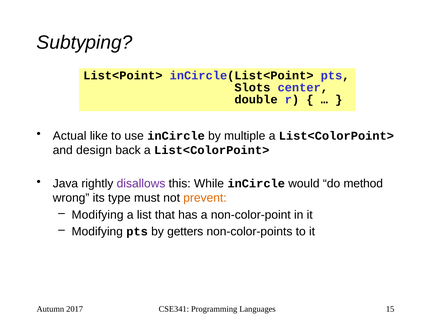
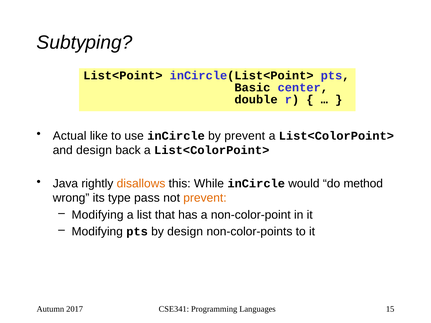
Slots: Slots -> Basic
by multiple: multiple -> prevent
disallows colour: purple -> orange
must: must -> pass
by getters: getters -> design
